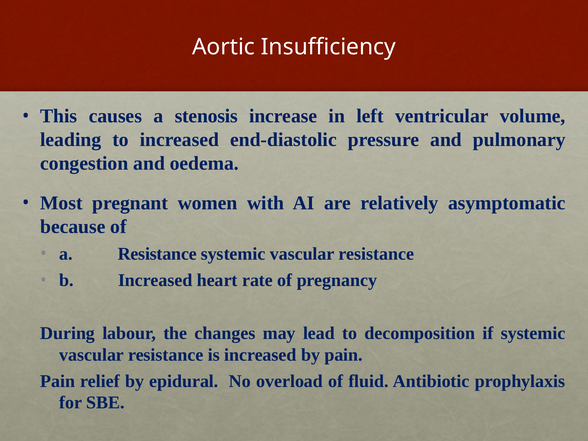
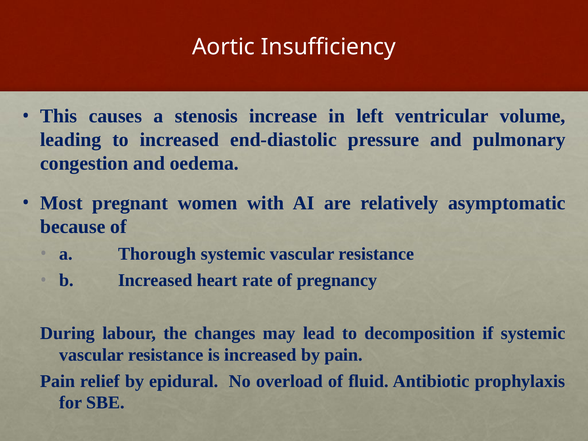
a Resistance: Resistance -> Thorough
